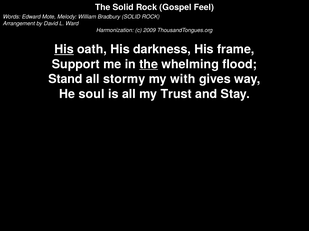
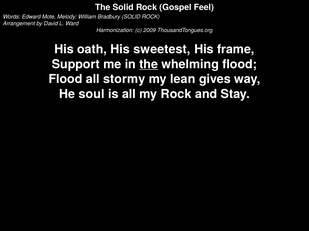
His at (64, 49) underline: present -> none
darkness: darkness -> sweetest
Stand at (65, 79): Stand -> Flood
with: with -> lean
my Trust: Trust -> Rock
